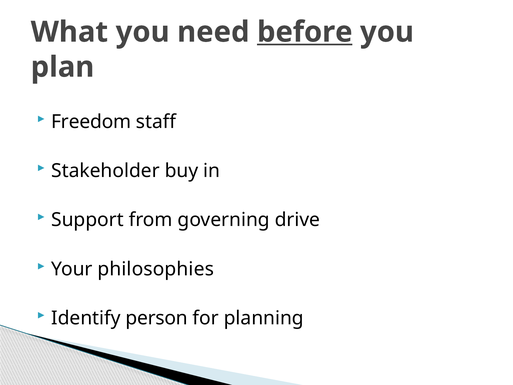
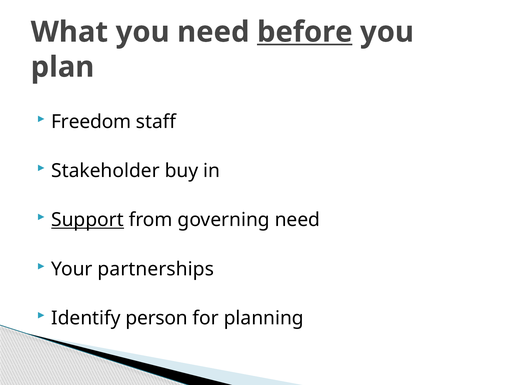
Support underline: none -> present
governing drive: drive -> need
philosophies: philosophies -> partnerships
